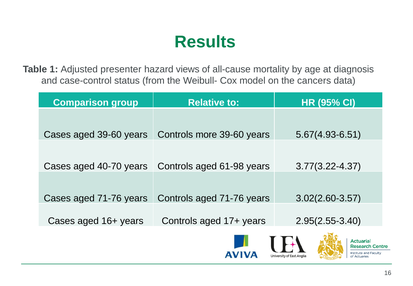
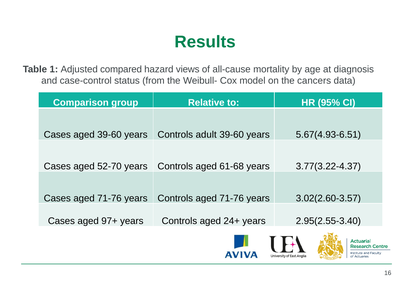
presenter: presenter -> compared
more: more -> adult
40-70: 40-70 -> 52-70
61-98: 61-98 -> 61-68
16+: 16+ -> 97+
17+: 17+ -> 24+
